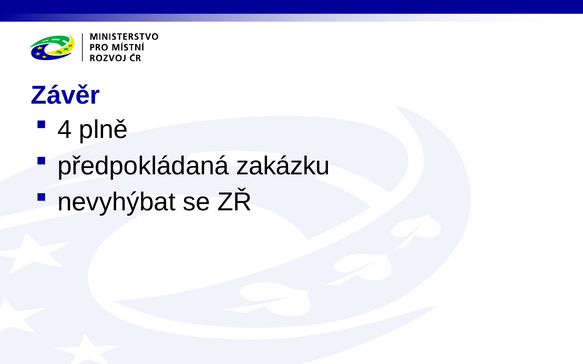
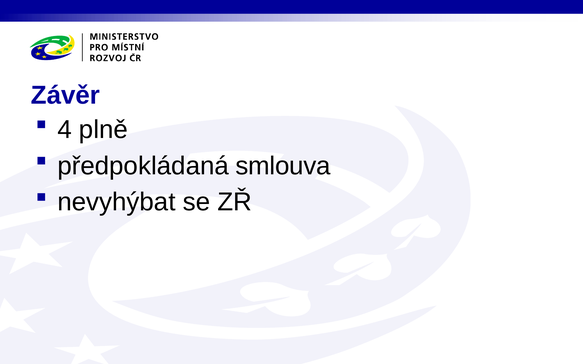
zakázku: zakázku -> smlouva
